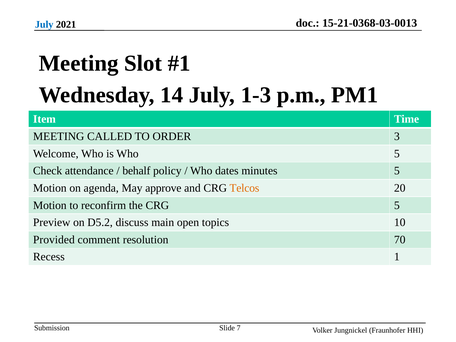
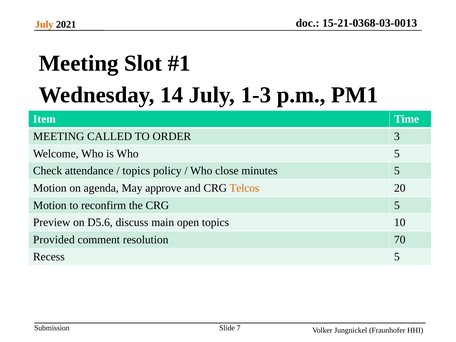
July at (44, 24) colour: blue -> orange
behalf at (136, 171): behalf -> topics
dates: dates -> close
D5.2: D5.2 -> D5.6
Recess 1: 1 -> 5
